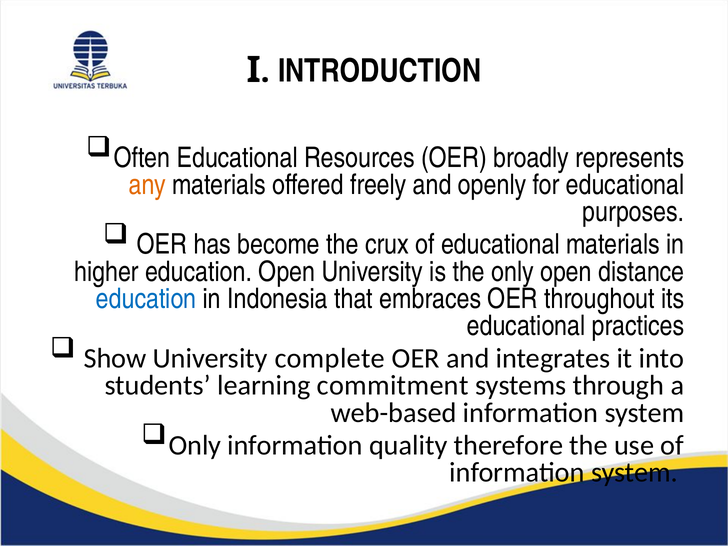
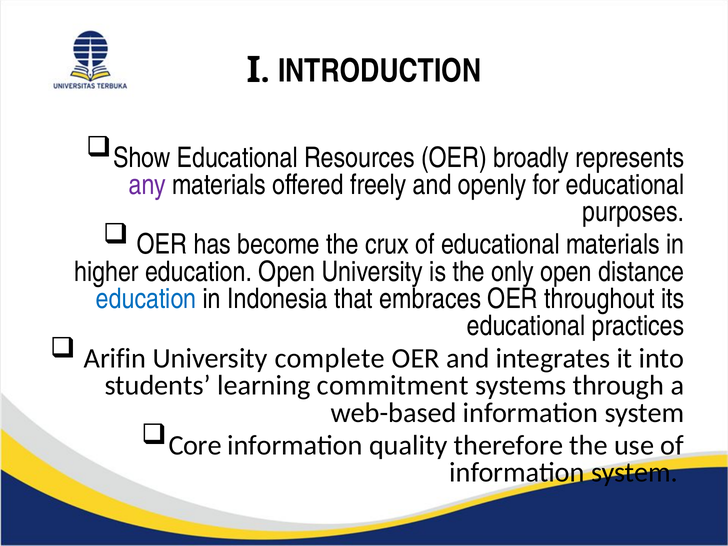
Often: Often -> Show
any colour: orange -> purple
Show: Show -> Arifin
Only at (195, 445): Only -> Core
